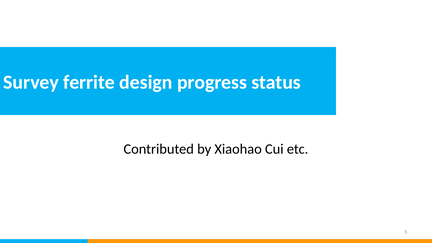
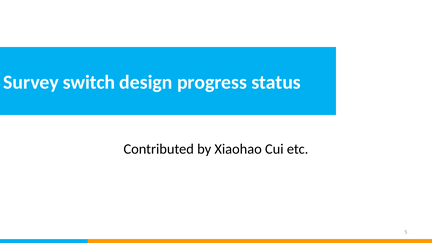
ferrite: ferrite -> switch
